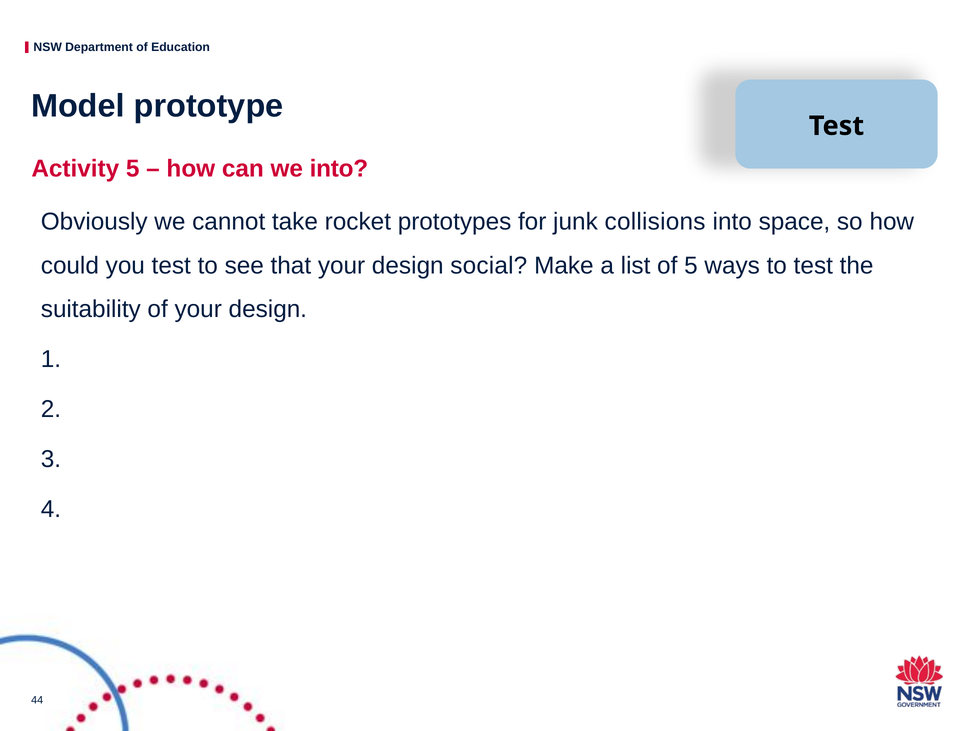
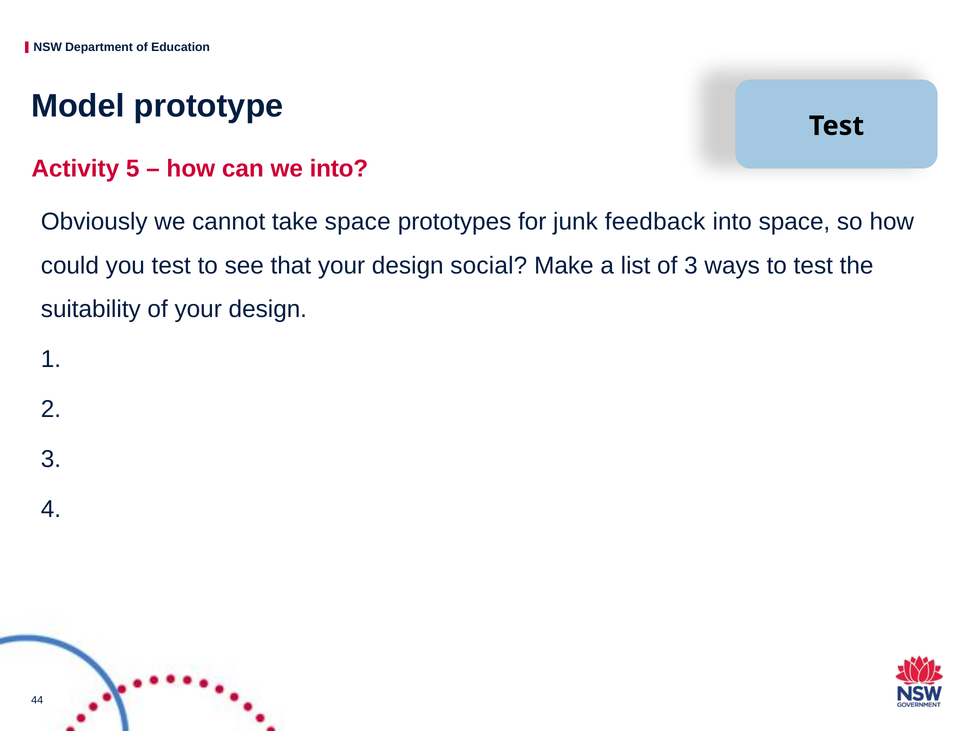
take rocket: rocket -> space
collisions: collisions -> feedback
of 5: 5 -> 3
